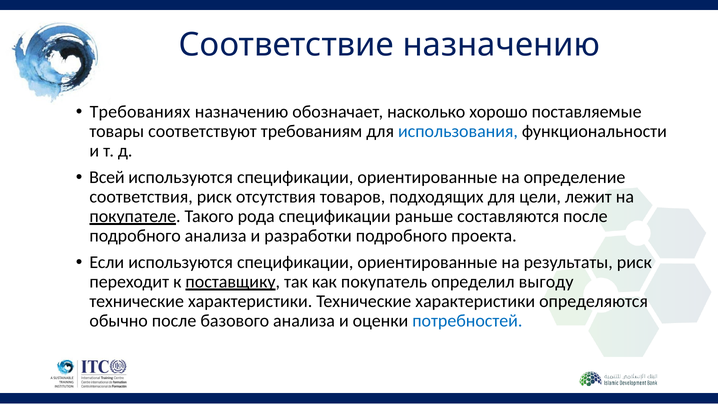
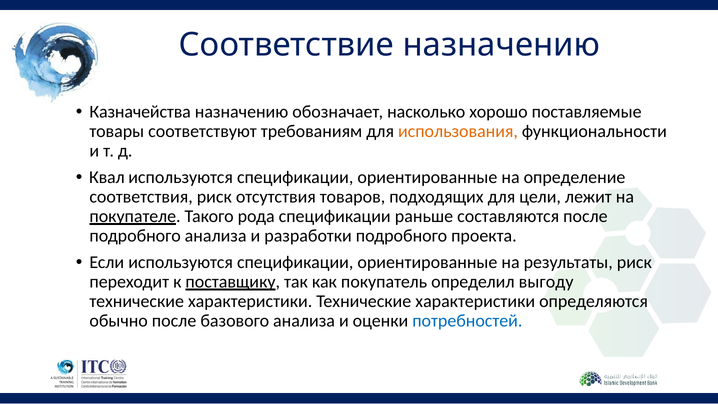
Требованиях: Требованиях -> Казначейства
использования colour: blue -> orange
Всей: Всей -> Квал
